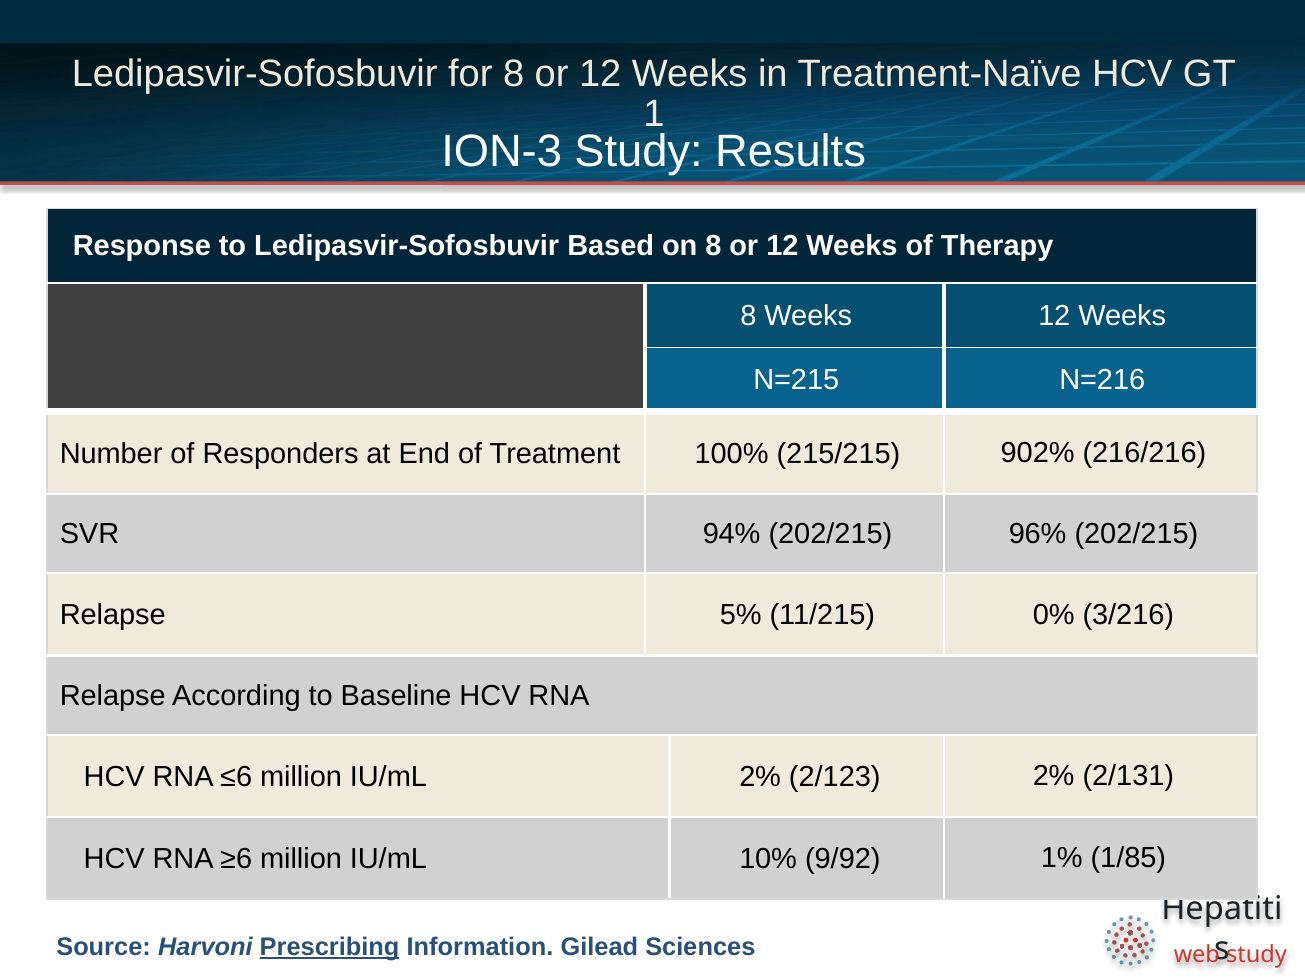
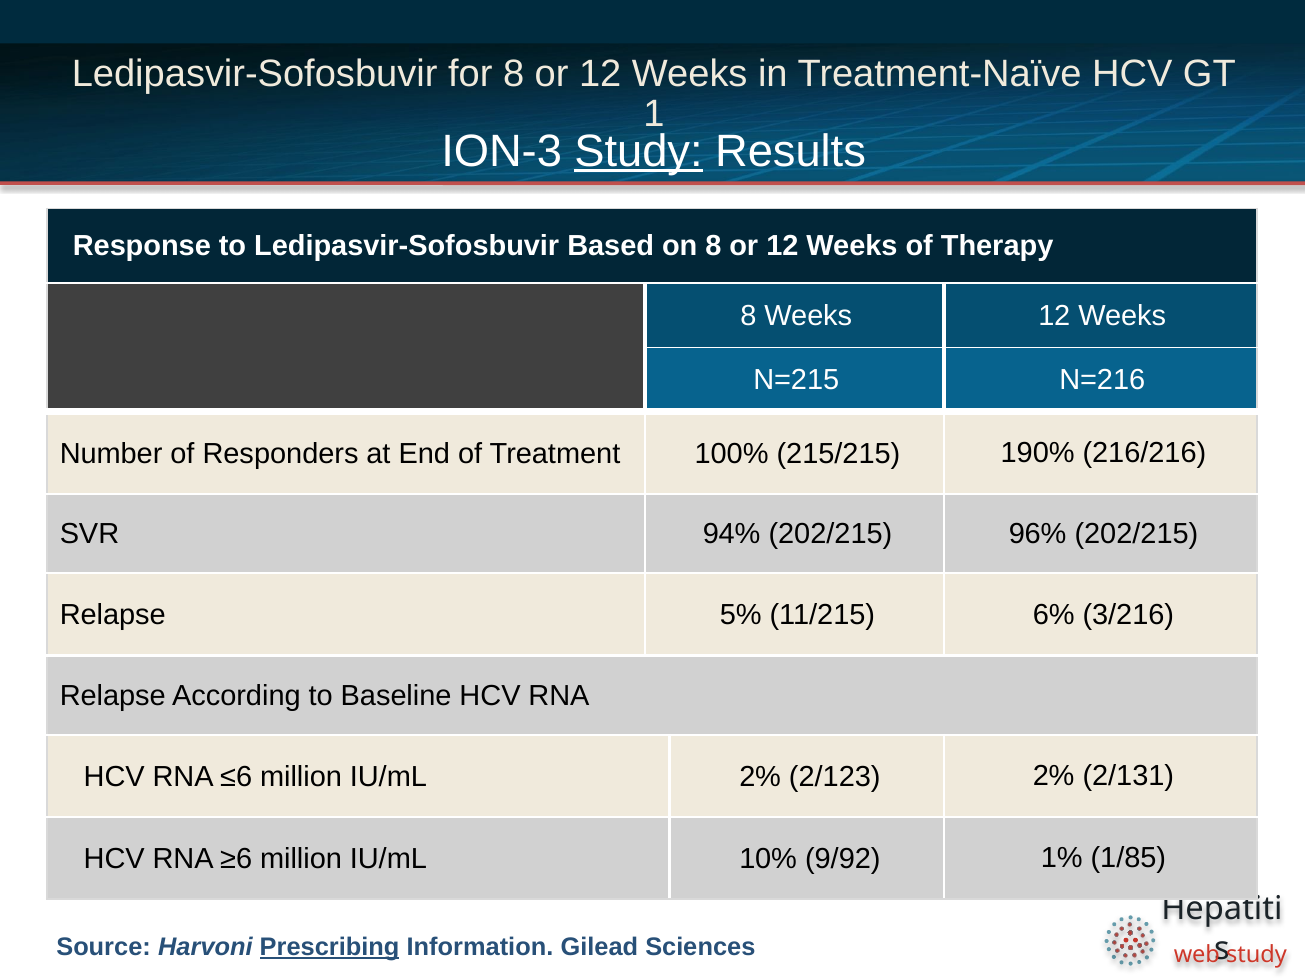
Study at (639, 151) underline: none -> present
902%: 902% -> 190%
0%: 0% -> 6%
